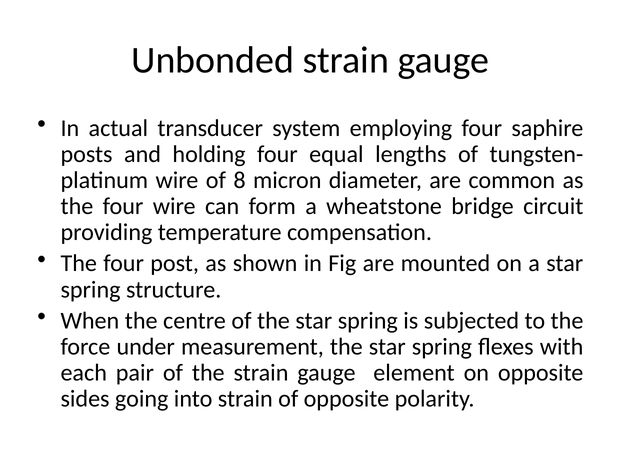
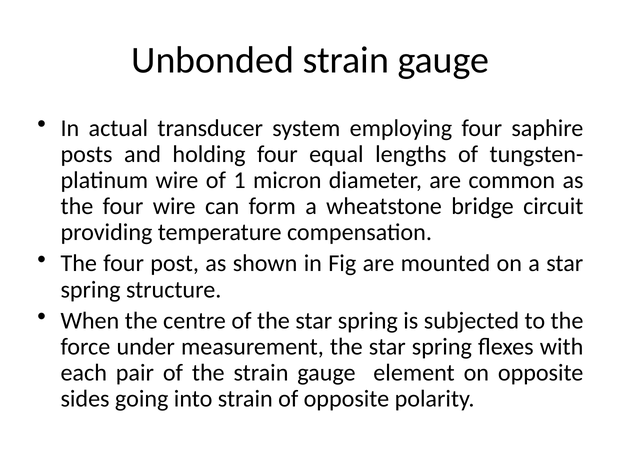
8: 8 -> 1
